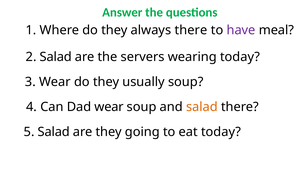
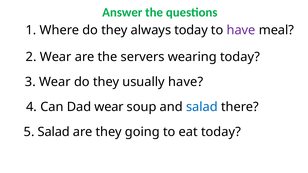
always there: there -> today
2 Salad: Salad -> Wear
usually soup: soup -> have
salad at (202, 107) colour: orange -> blue
